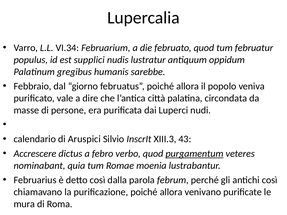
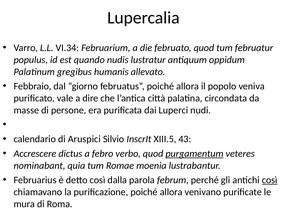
supplici: supplici -> quando
sarebbe: sarebbe -> allevato
XIII.3: XIII.3 -> XIII.5
così at (270, 180) underline: none -> present
